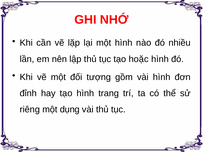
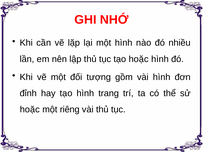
riêng at (30, 110): riêng -> hoặc
dụng: dụng -> riêng
